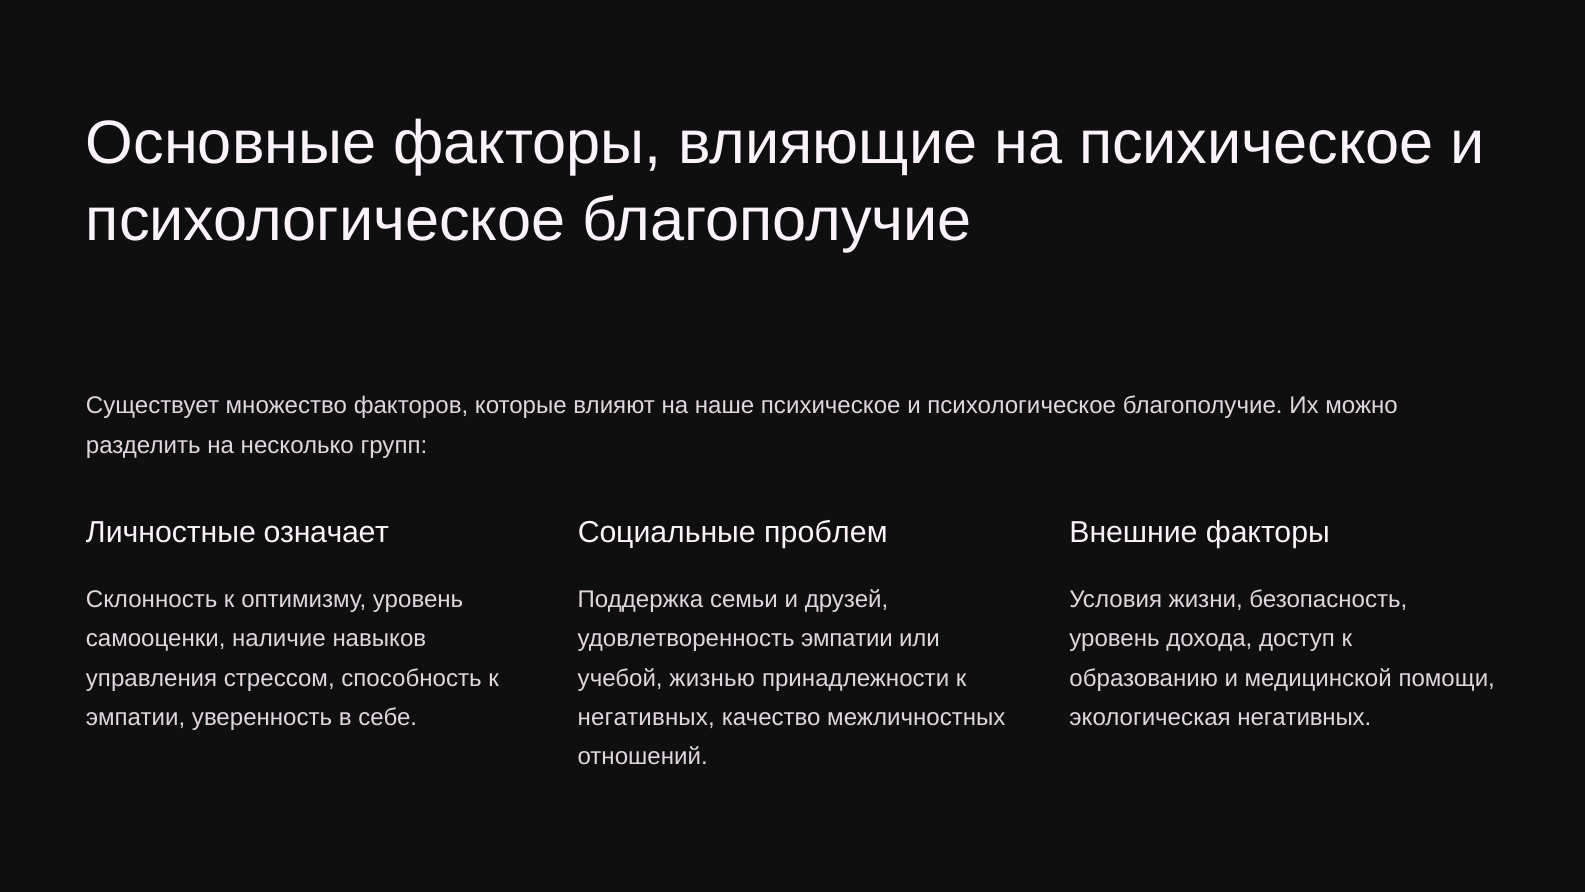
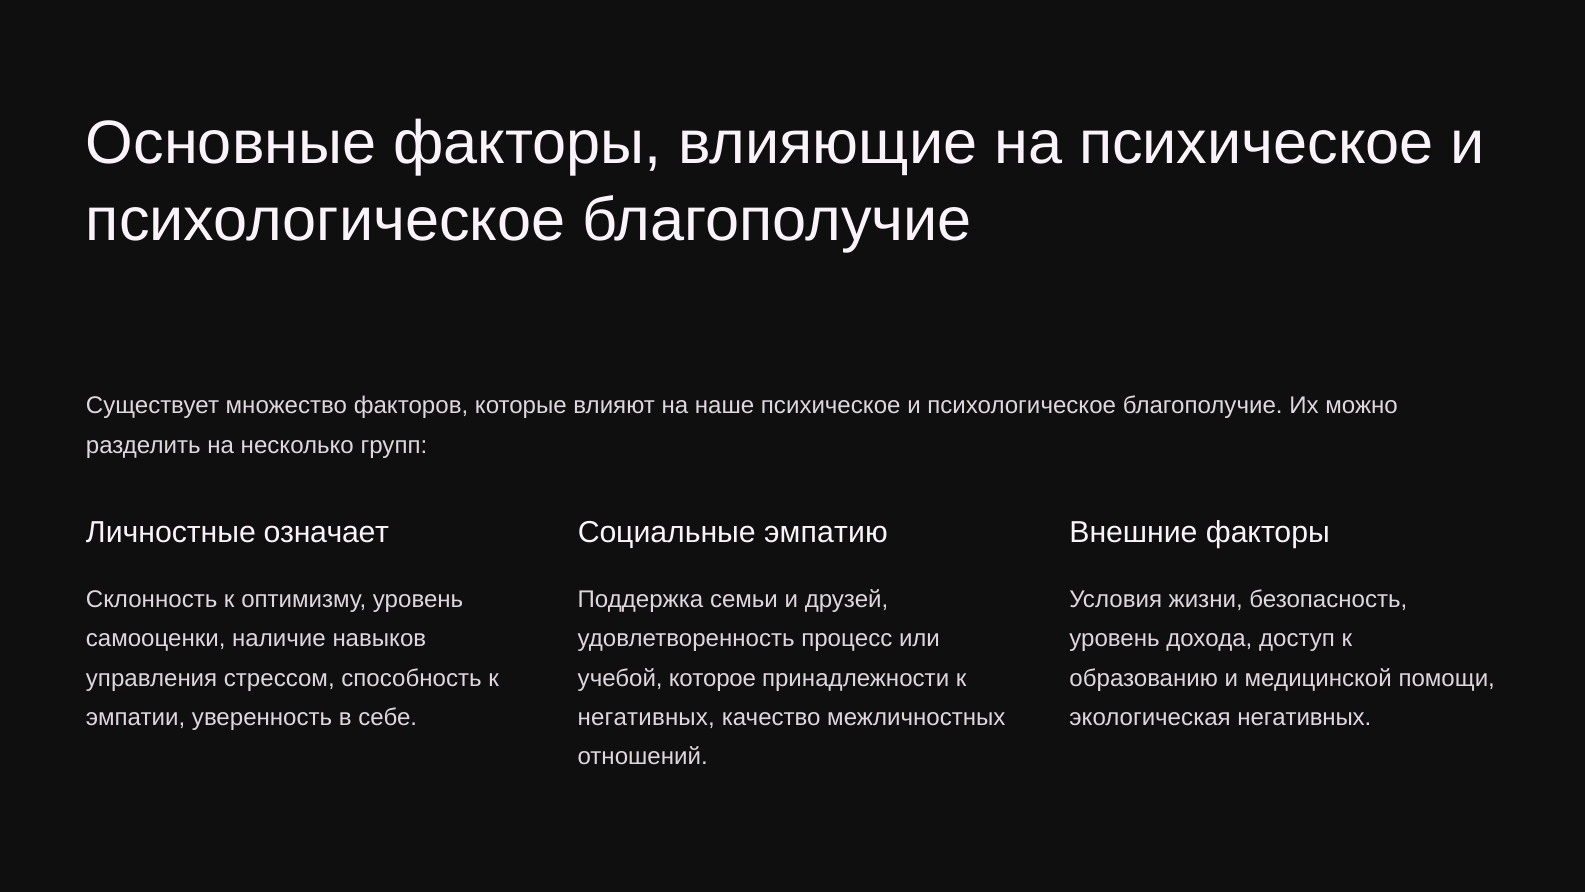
проблем: проблем -> эмпатию
удовлетворенность эмпатии: эмпатии -> процесс
жизнью: жизнью -> которое
